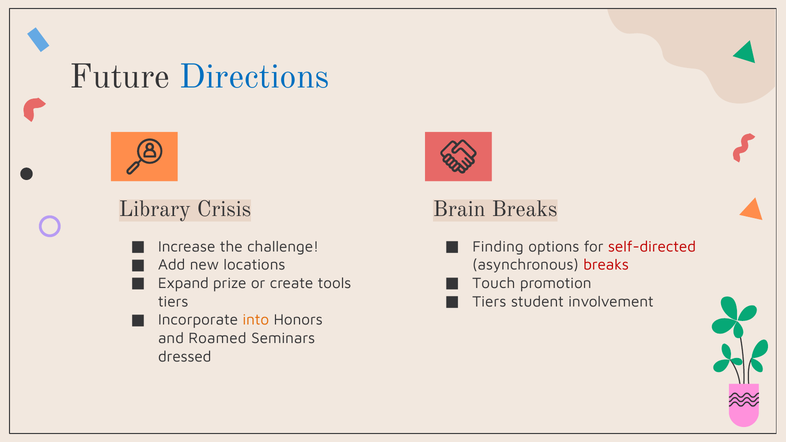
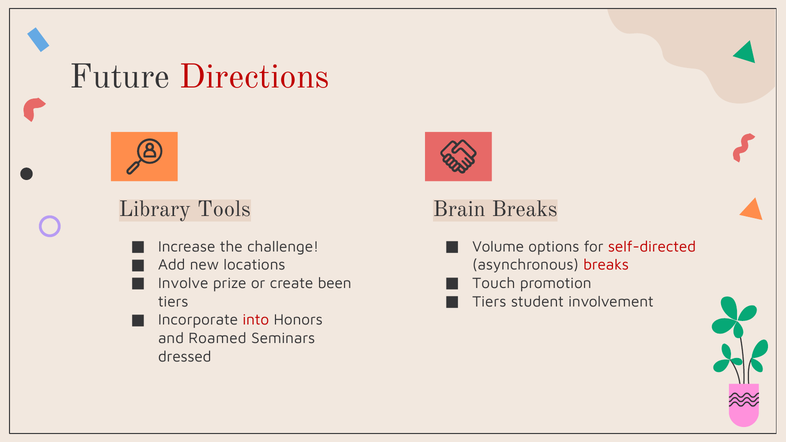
Directions colour: blue -> red
Crisis: Crisis -> Tools
Finding: Finding -> Volume
Expand: Expand -> Involve
tools: tools -> been
into colour: orange -> red
